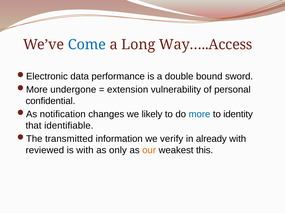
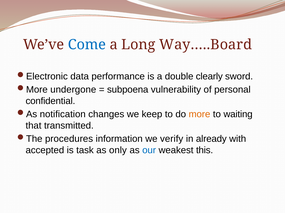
Way…..Access: Way…..Access -> Way…..Board
bound: bound -> clearly
extension: extension -> subpoena
likely: likely -> keep
more colour: blue -> orange
identity: identity -> waiting
identifiable: identifiable -> transmitted
transmitted: transmitted -> procedures
reviewed: reviewed -> accepted
is with: with -> task
our colour: orange -> blue
